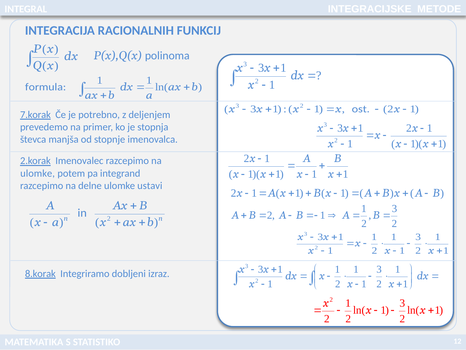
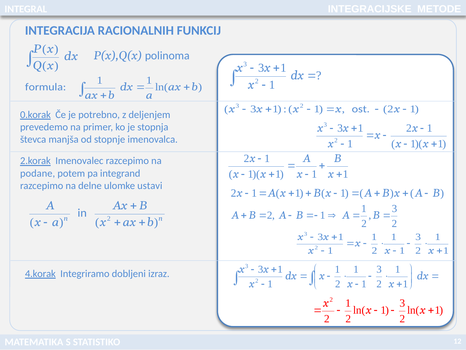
7.korak: 7.korak -> 0.korak
ulomke at (38, 173): ulomke -> podane
8.korak: 8.korak -> 4.korak
